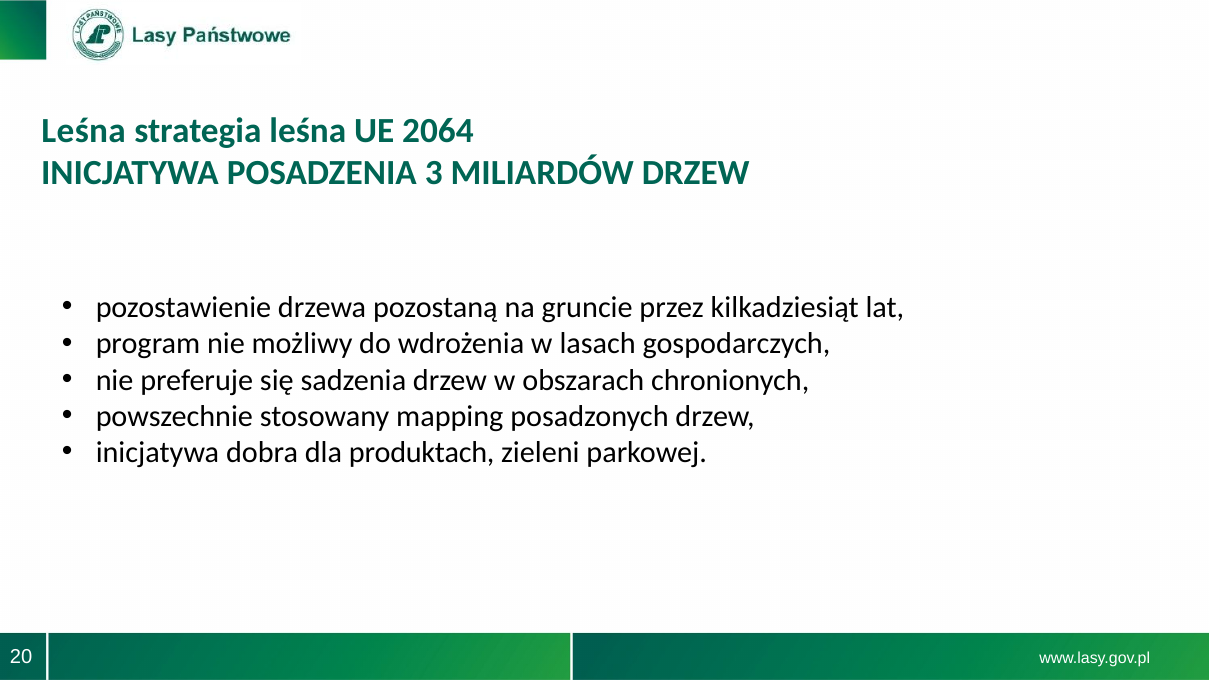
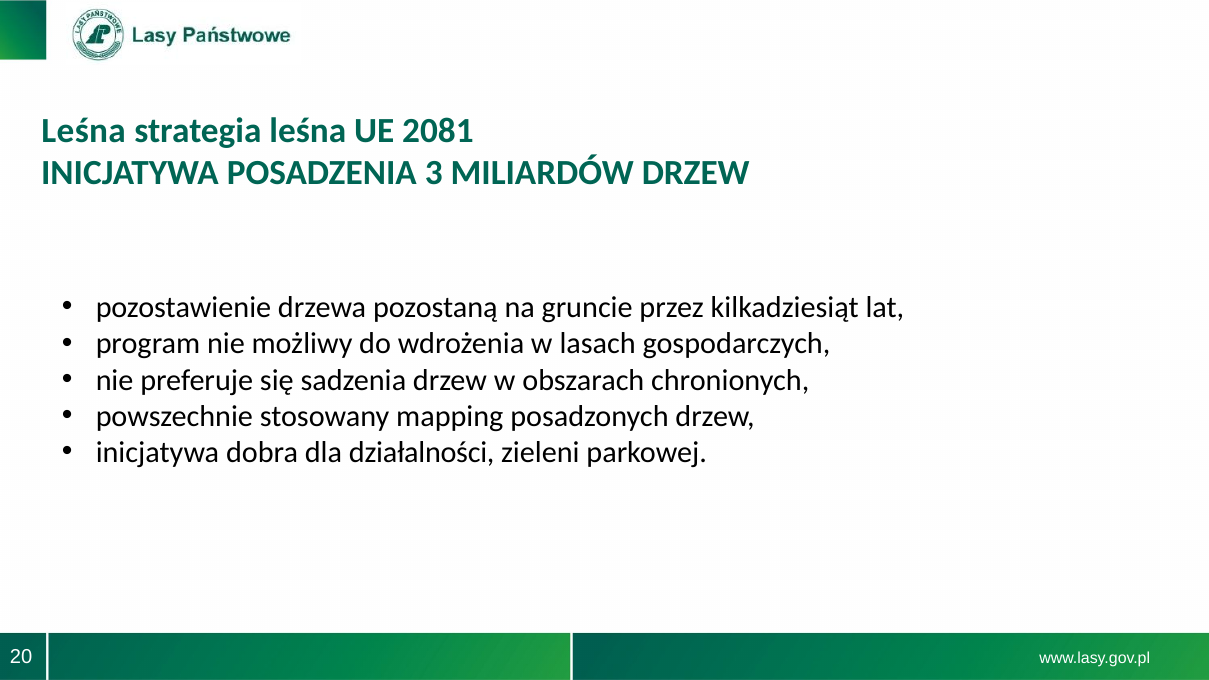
2064: 2064 -> 2081
produktach: produktach -> działalności
